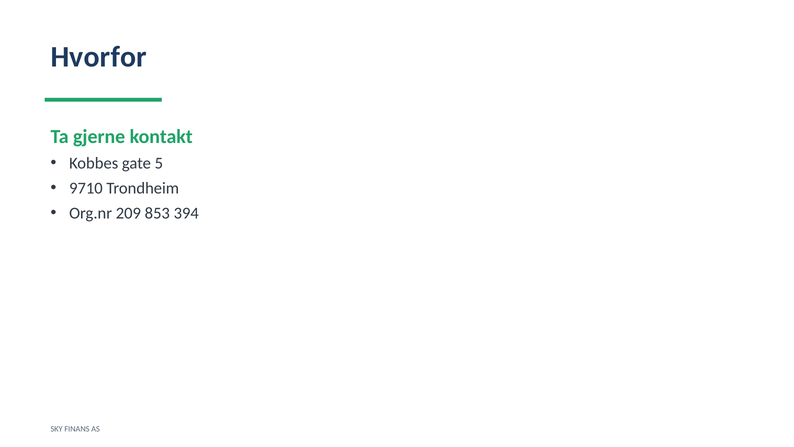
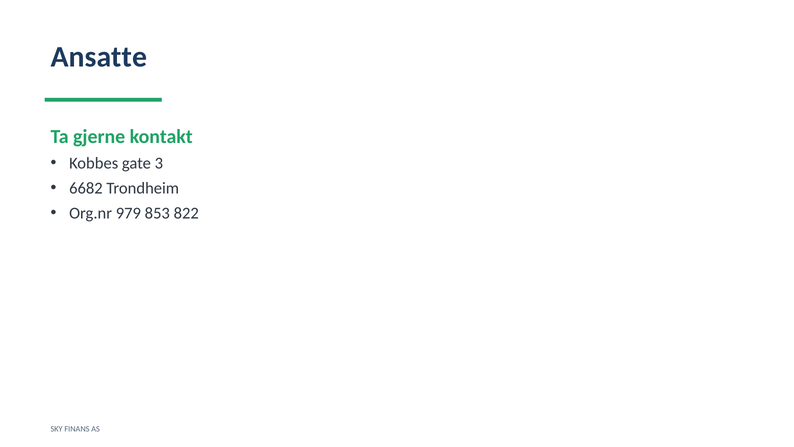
Hvorfor: Hvorfor -> Ansatte
5: 5 -> 3
9710: 9710 -> 6682
209: 209 -> 979
394: 394 -> 822
